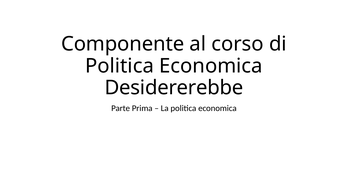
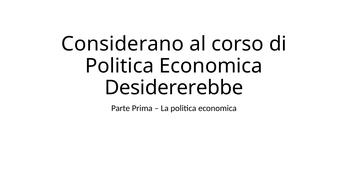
Componente: Componente -> Considerano
